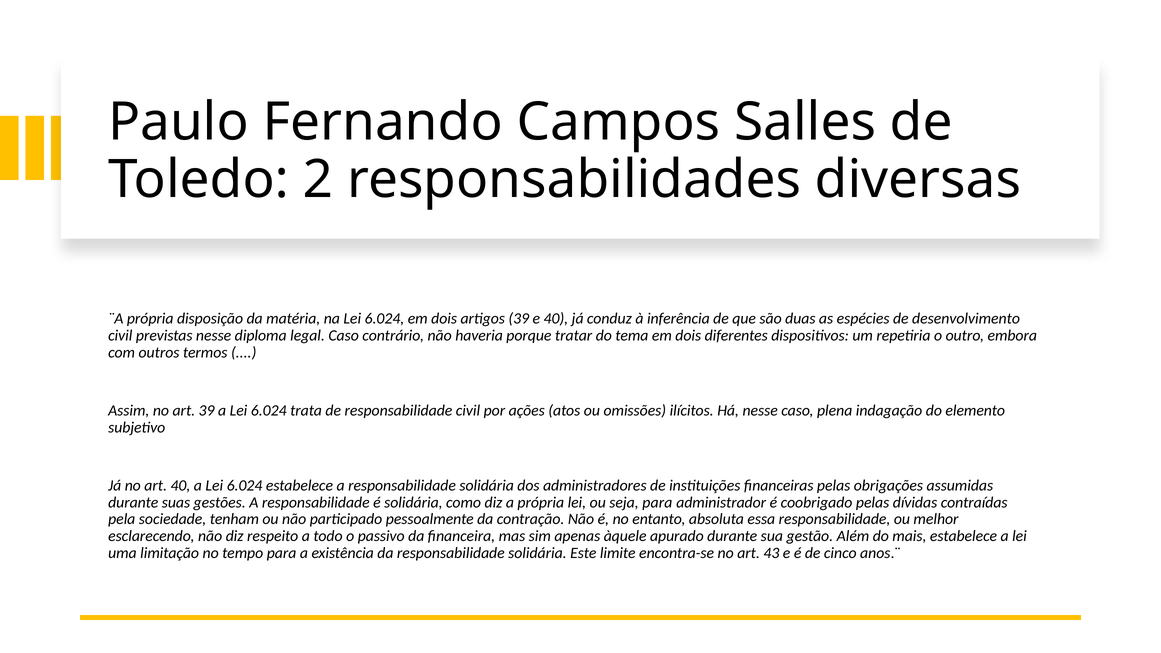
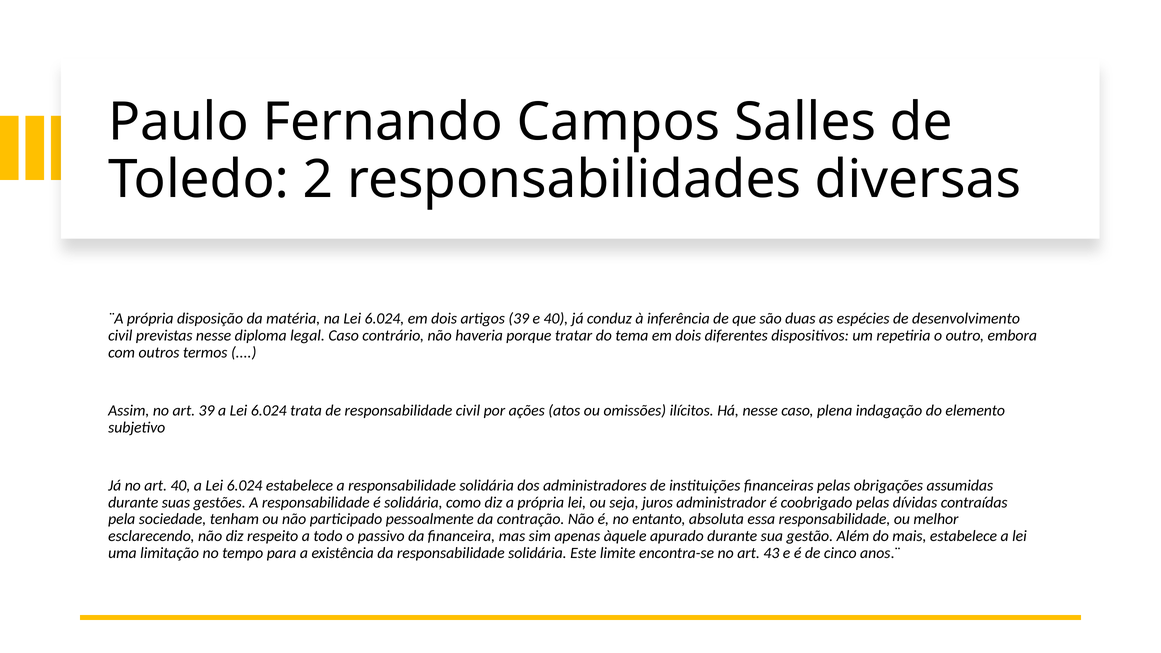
seja para: para -> juros
